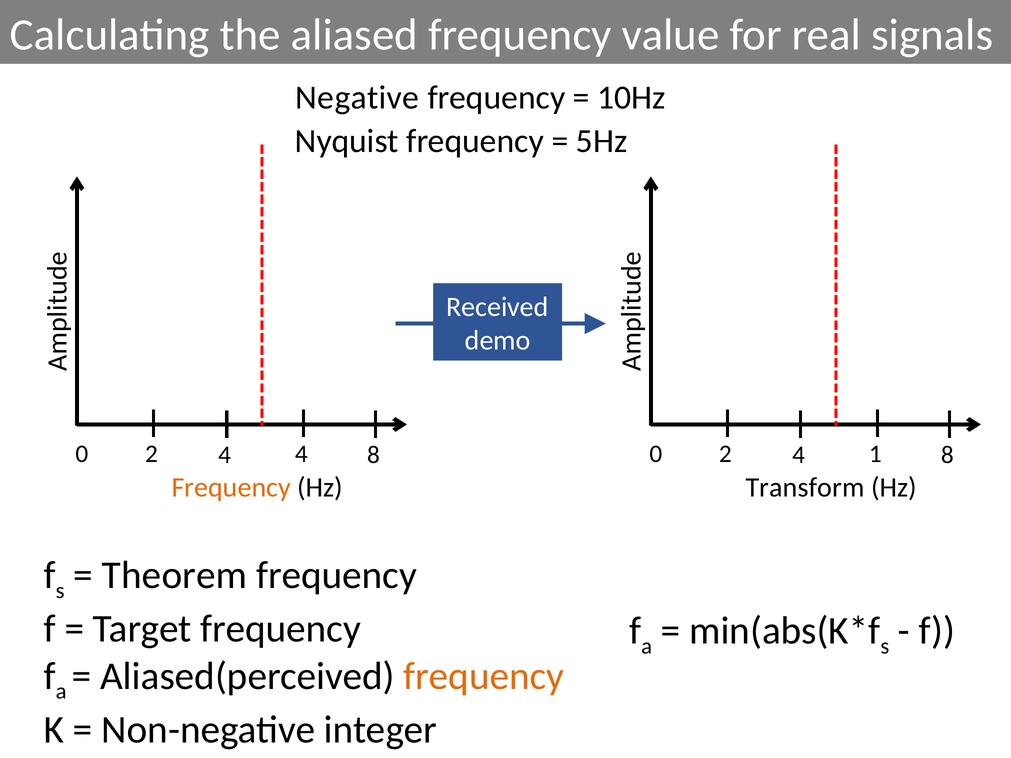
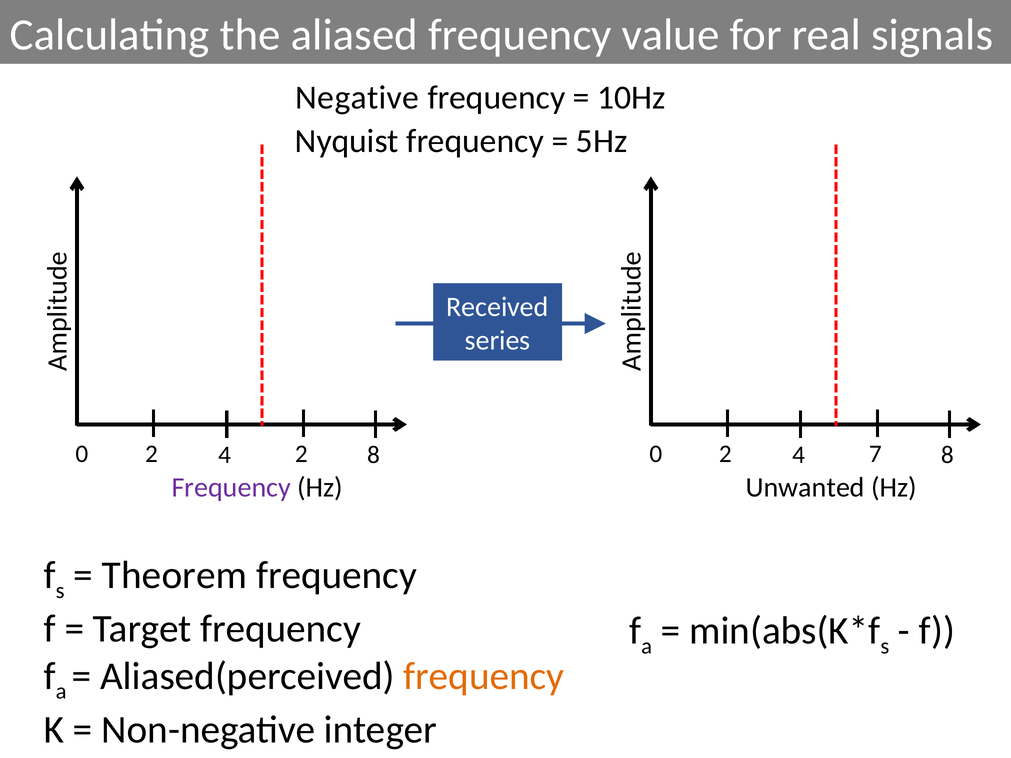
demo: demo -> series
0 4: 4 -> 2
1: 1 -> 7
Frequency at (231, 488) colour: orange -> purple
Transform: Transform -> Unwanted
